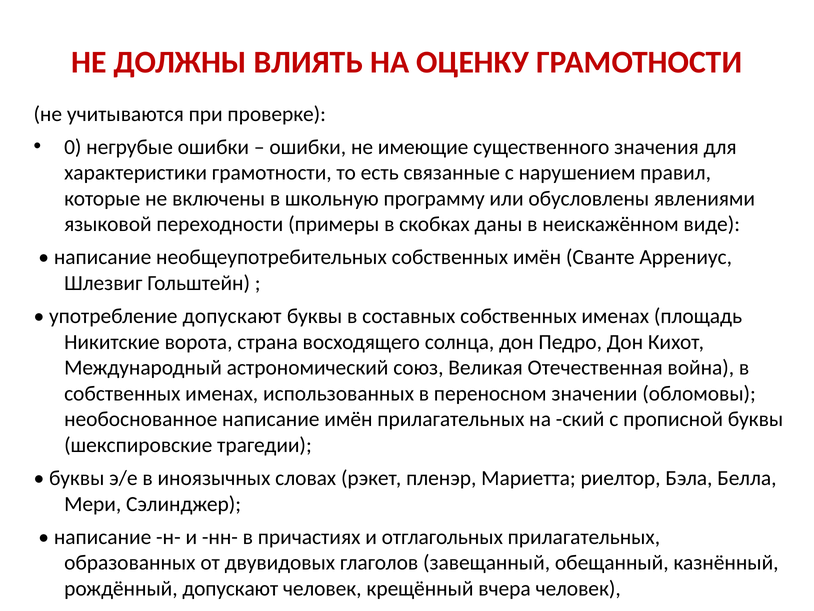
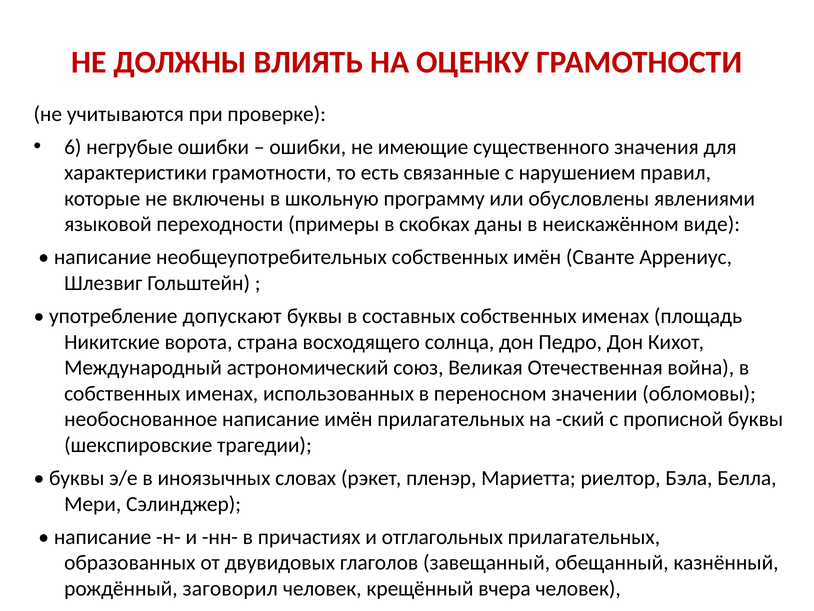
0: 0 -> 6
рождённый допускают: допускают -> заговорил
